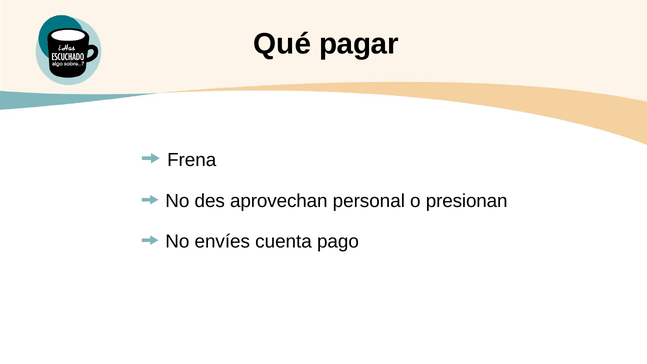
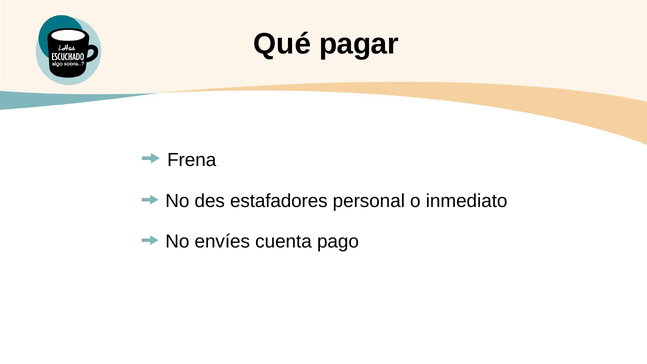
aprovechan: aprovechan -> estafadores
presionan: presionan -> inmediato
